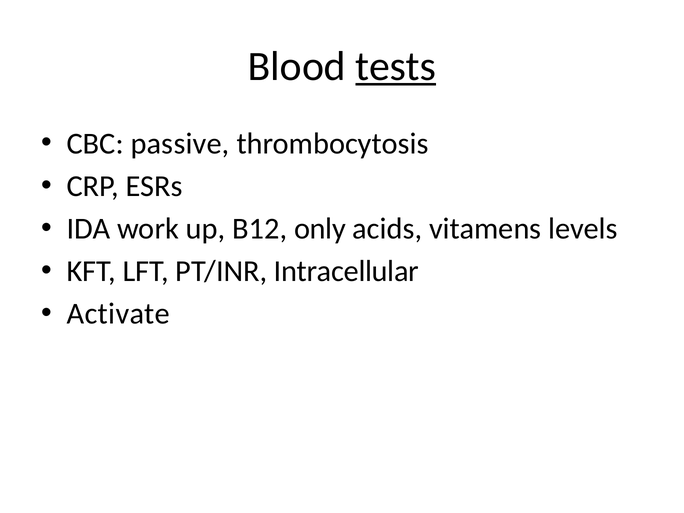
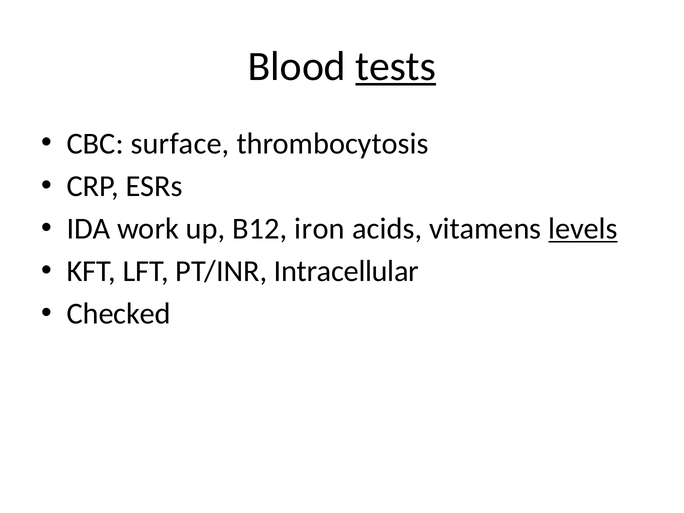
passive: passive -> surface
only: only -> iron
levels underline: none -> present
Activate: Activate -> Checked
